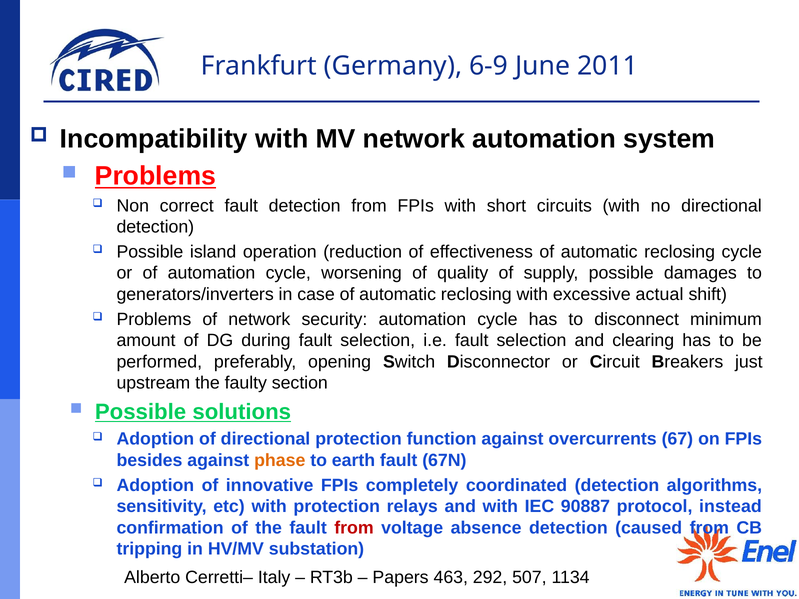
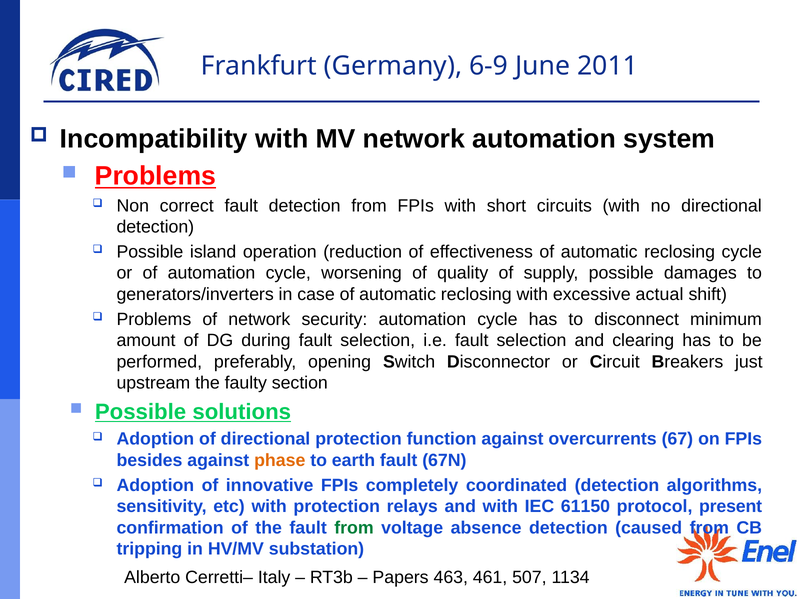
90887: 90887 -> 61150
instead: instead -> present
from at (354, 528) colour: red -> green
292: 292 -> 461
